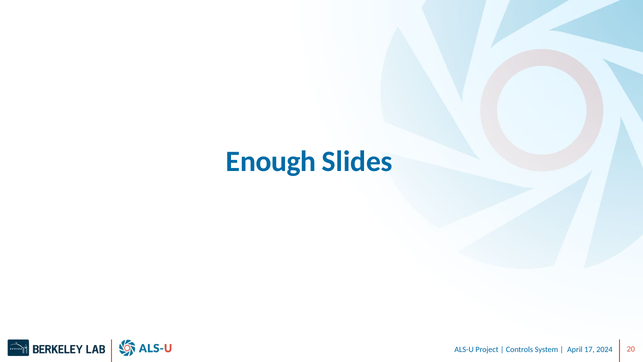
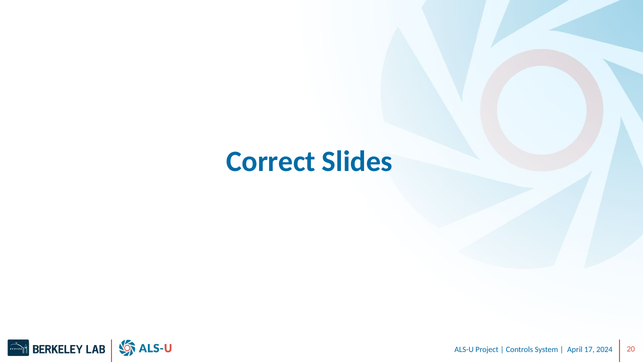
Enough: Enough -> Correct
